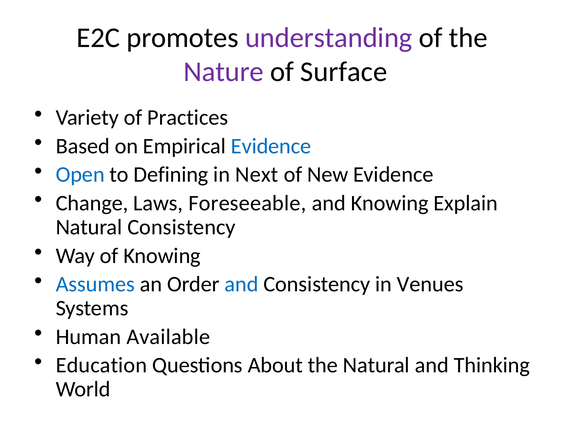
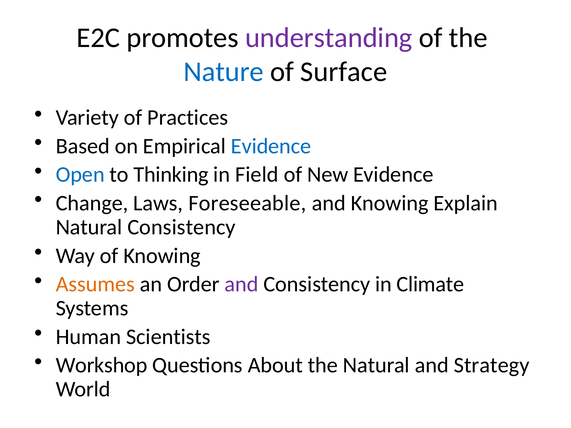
Nature colour: purple -> blue
Defining: Defining -> Thinking
Next: Next -> Field
Assumes colour: blue -> orange
and at (242, 284) colour: blue -> purple
Venues: Venues -> Climate
Available: Available -> Scientists
Education: Education -> Workshop
Thinking: Thinking -> Strategy
